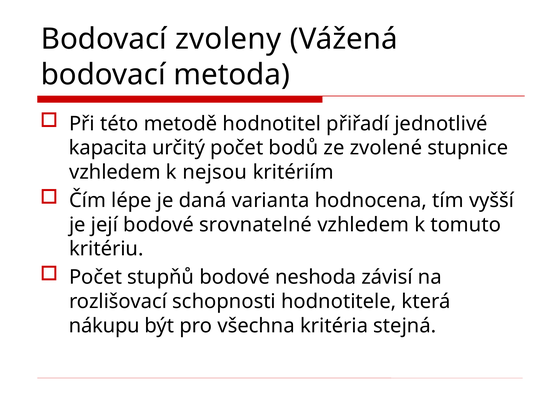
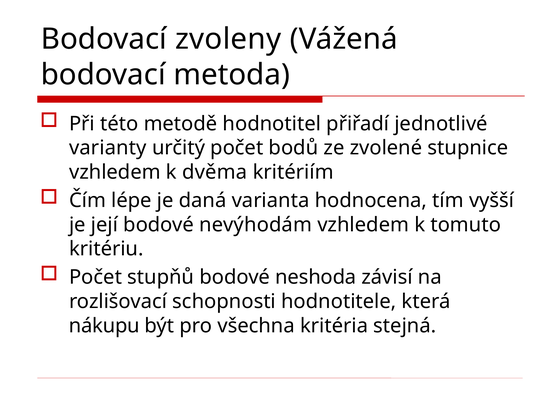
kapacita: kapacita -> varianty
nejsou: nejsou -> dvěma
srovnatelné: srovnatelné -> nevýhodám
